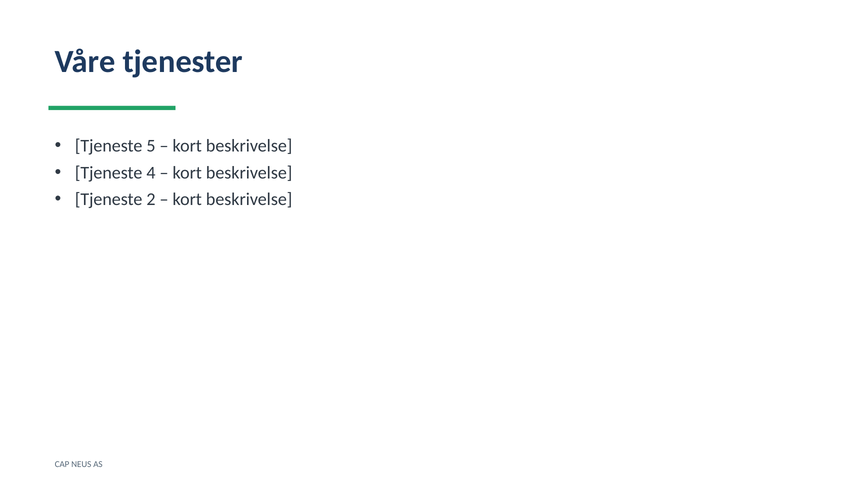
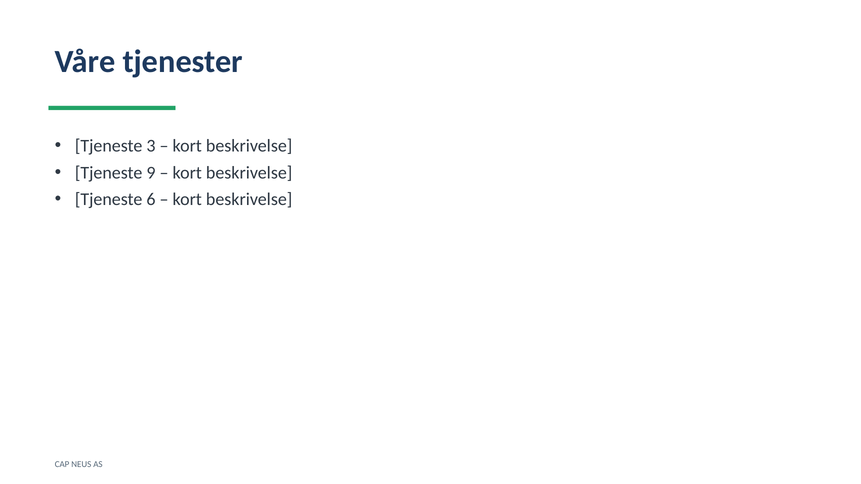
5: 5 -> 3
4: 4 -> 9
2: 2 -> 6
